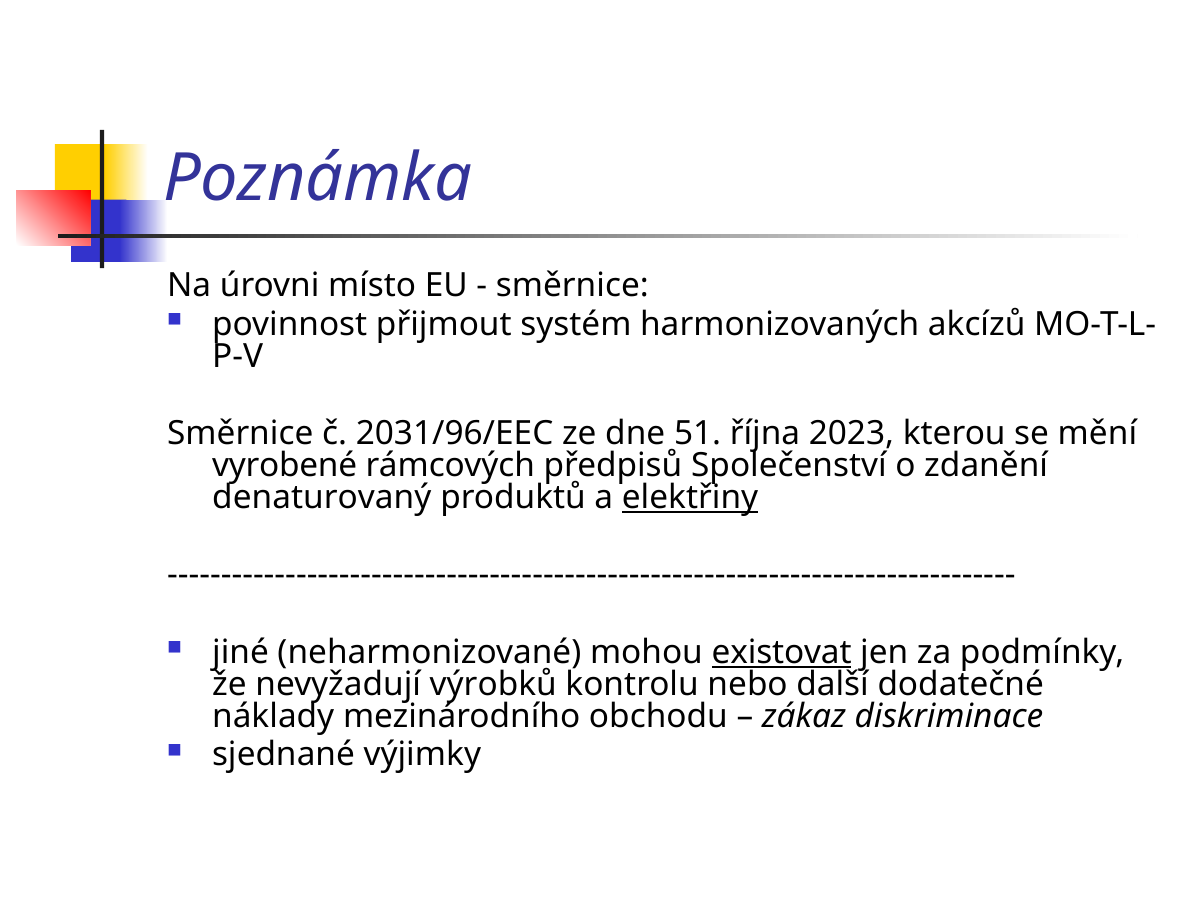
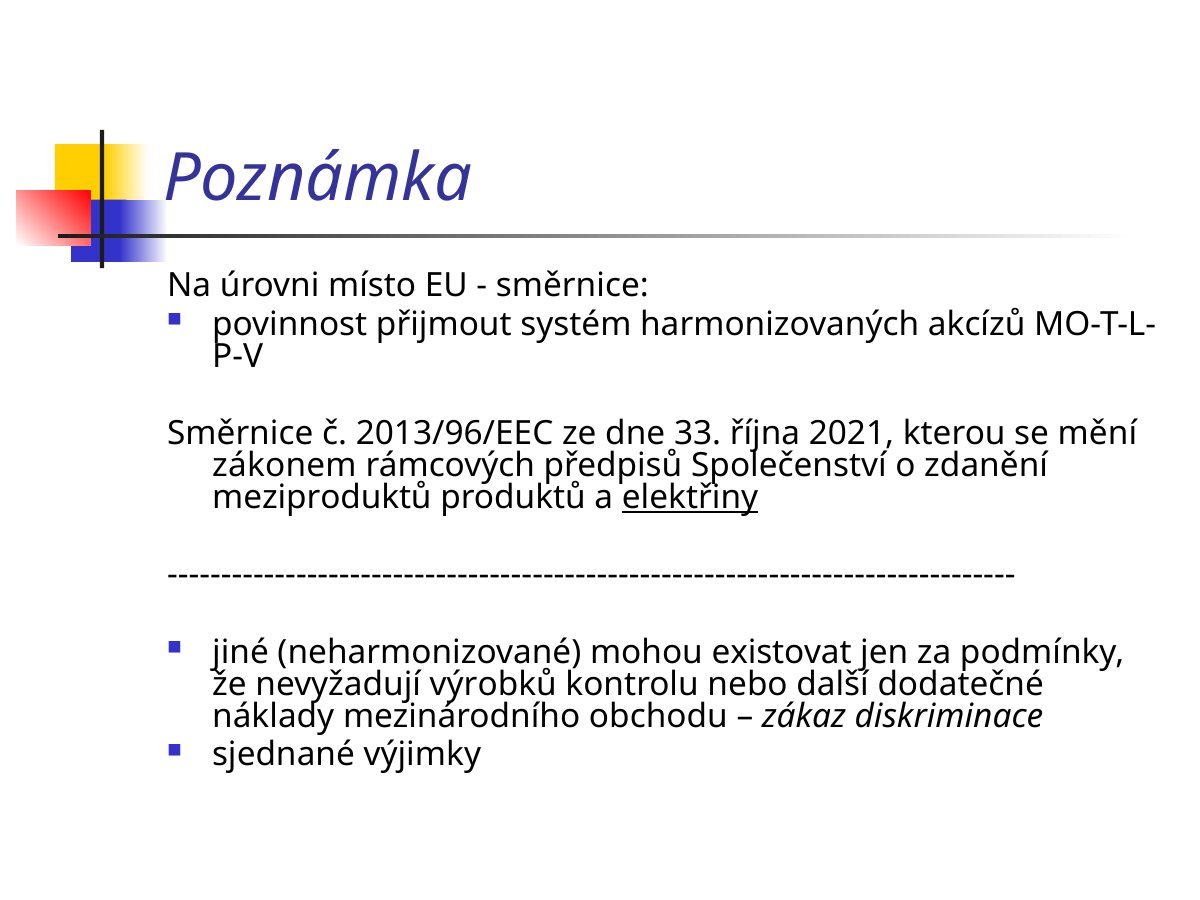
2031/96/EEC: 2031/96/EEC -> 2013/96/EEC
51: 51 -> 33
2023: 2023 -> 2021
vyrobené: vyrobené -> zákonem
denaturovaný: denaturovaný -> meziproduktů
existovat underline: present -> none
